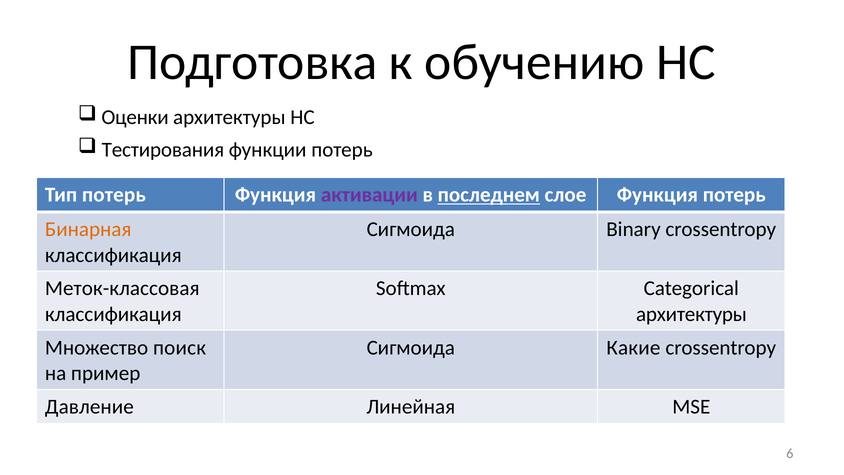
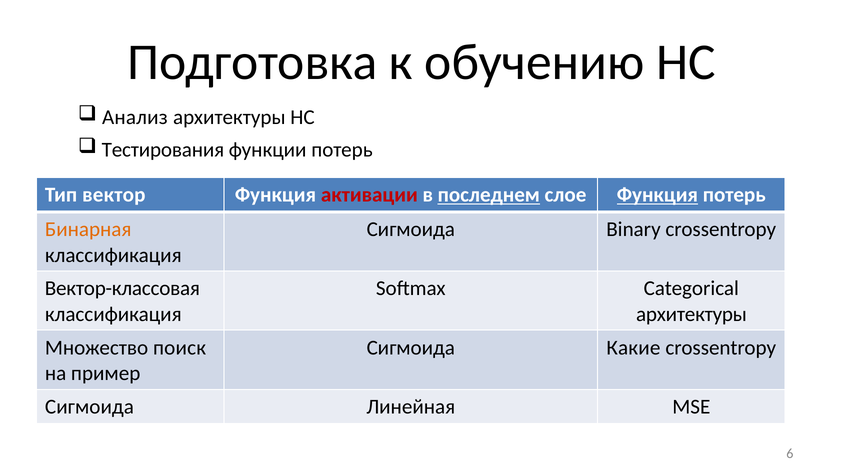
Оценки: Оценки -> Анализ
Тип потерь: потерь -> вектор
активации colour: purple -> red
Функция at (657, 195) underline: none -> present
Меток-классовая: Меток-классовая -> Вектор-классовая
Давление at (89, 406): Давление -> Сигмоида
